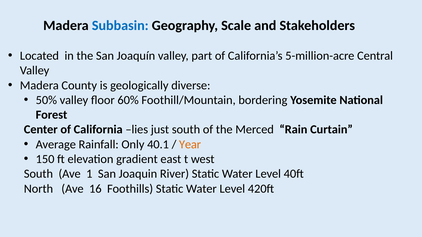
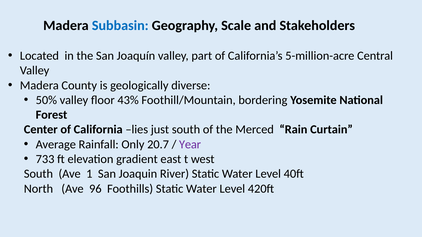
60%: 60% -> 43%
40.1: 40.1 -> 20.7
Year colour: orange -> purple
150: 150 -> 733
16: 16 -> 96
